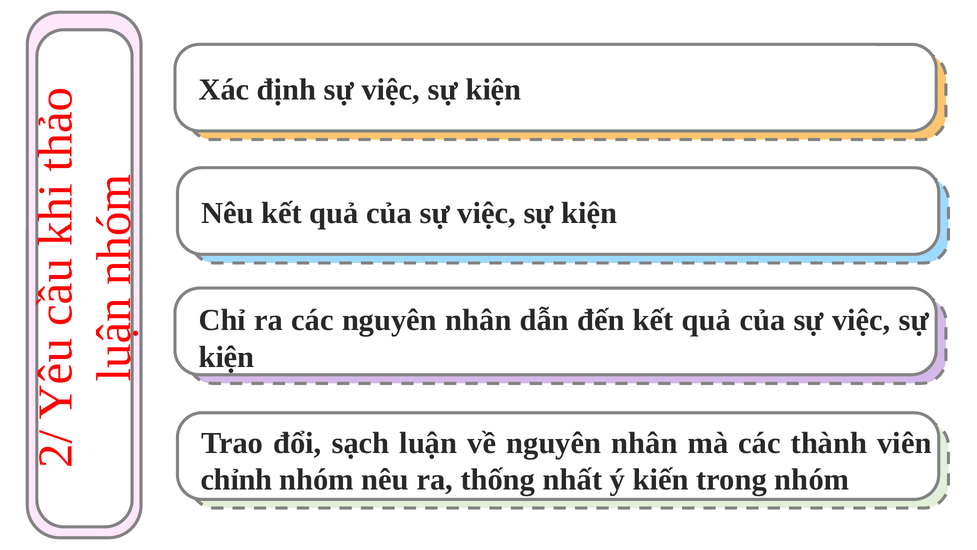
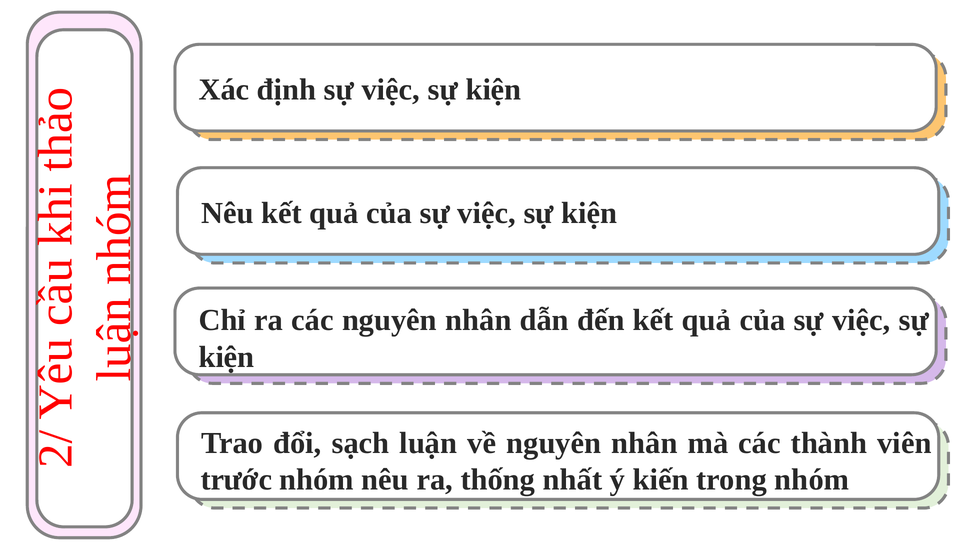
chỉnh: chỉnh -> trước
